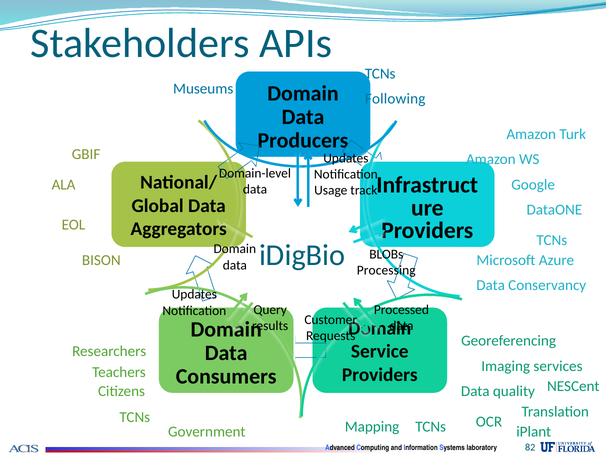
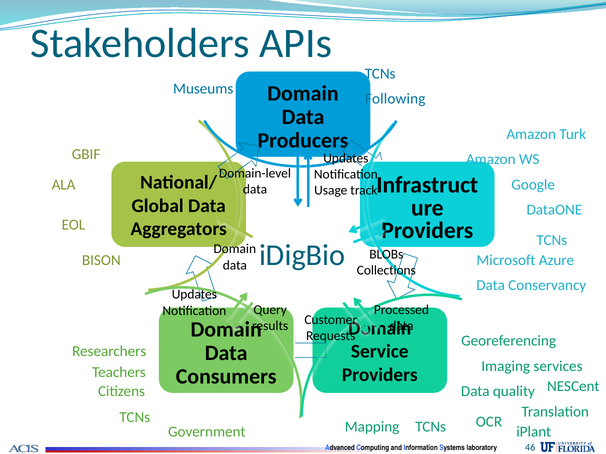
Processing: Processing -> Collections
82: 82 -> 46
